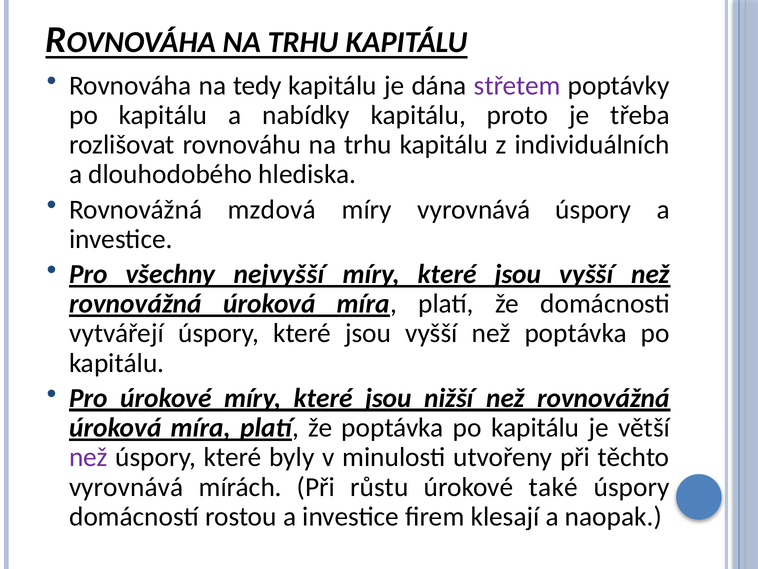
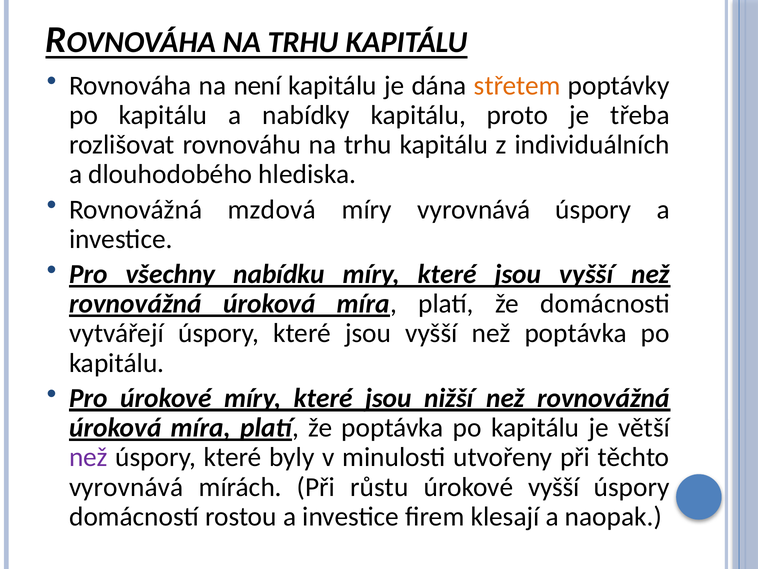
tedy: tedy -> není
střetem colour: purple -> orange
nejvyšší: nejvyšší -> nabídku
úrokové také: také -> vyšší
